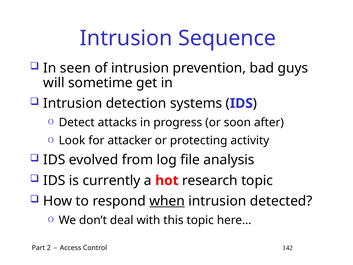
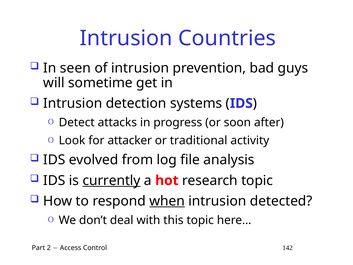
Sequence: Sequence -> Countries
protecting: protecting -> traditional
currently underline: none -> present
